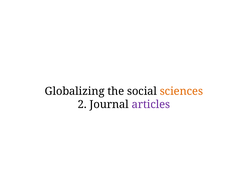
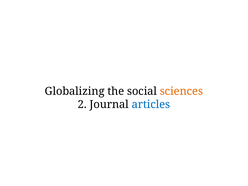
articles colour: purple -> blue
